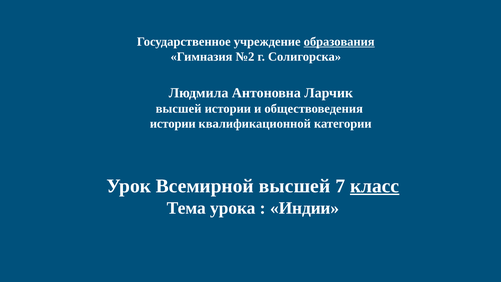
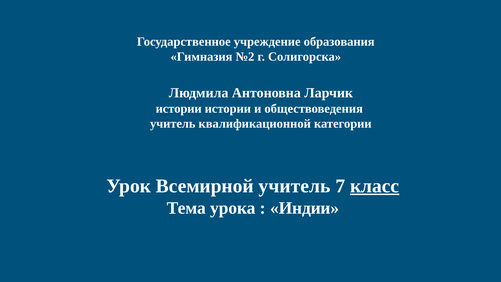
образования underline: present -> none
высшей at (179, 109): высшей -> истории
истории at (173, 124): истории -> учитель
Всемирной высшей: высшей -> учитель
